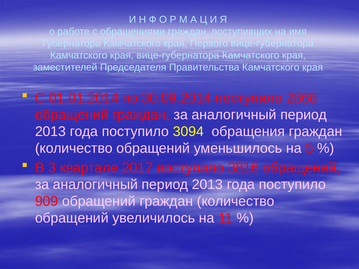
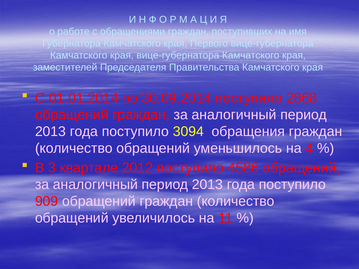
5: 5 -> 4
2017: 2017 -> 2012
3816: 3816 -> 4586
